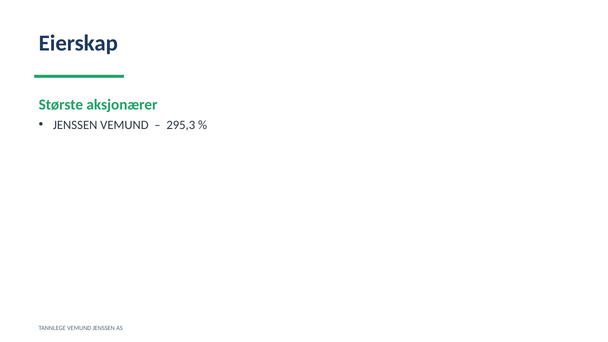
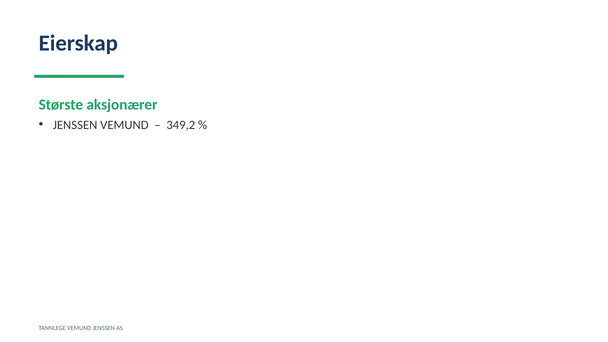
295,3: 295,3 -> 349,2
